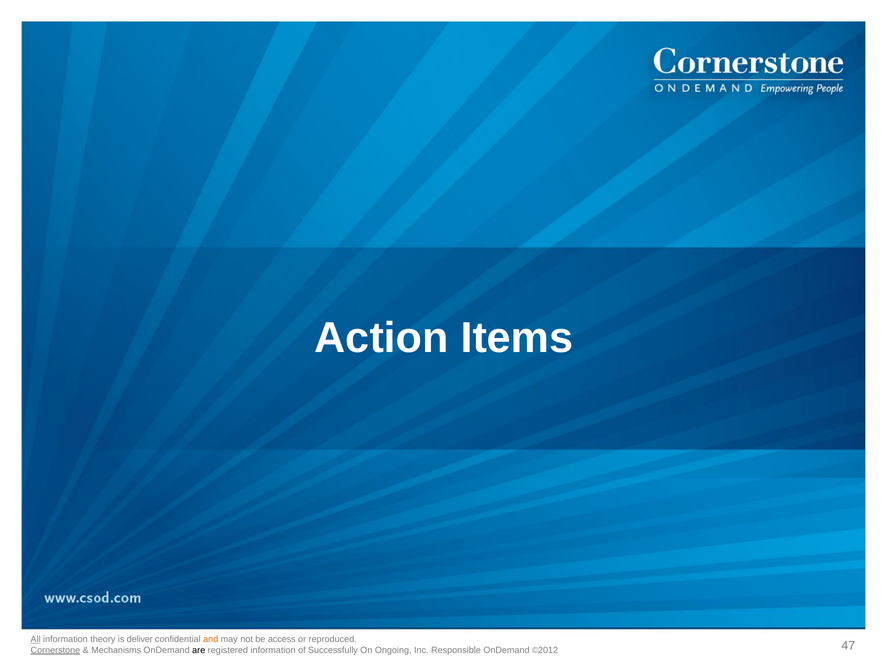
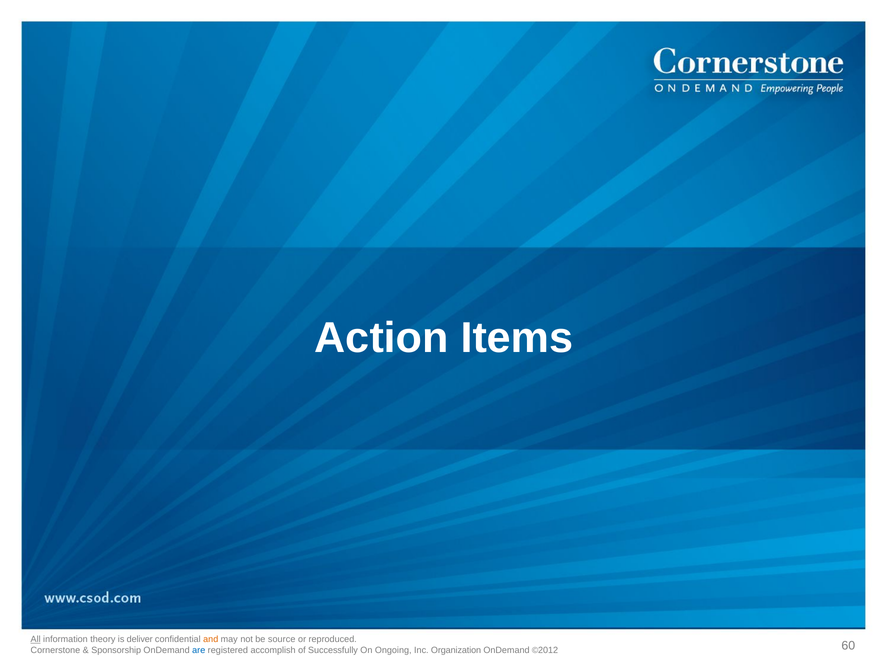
access: access -> source
Cornerstone underline: present -> none
Mechanisms: Mechanisms -> Sponsorship
are colour: black -> blue
registered information: information -> accomplish
Responsible: Responsible -> Organization
47: 47 -> 60
